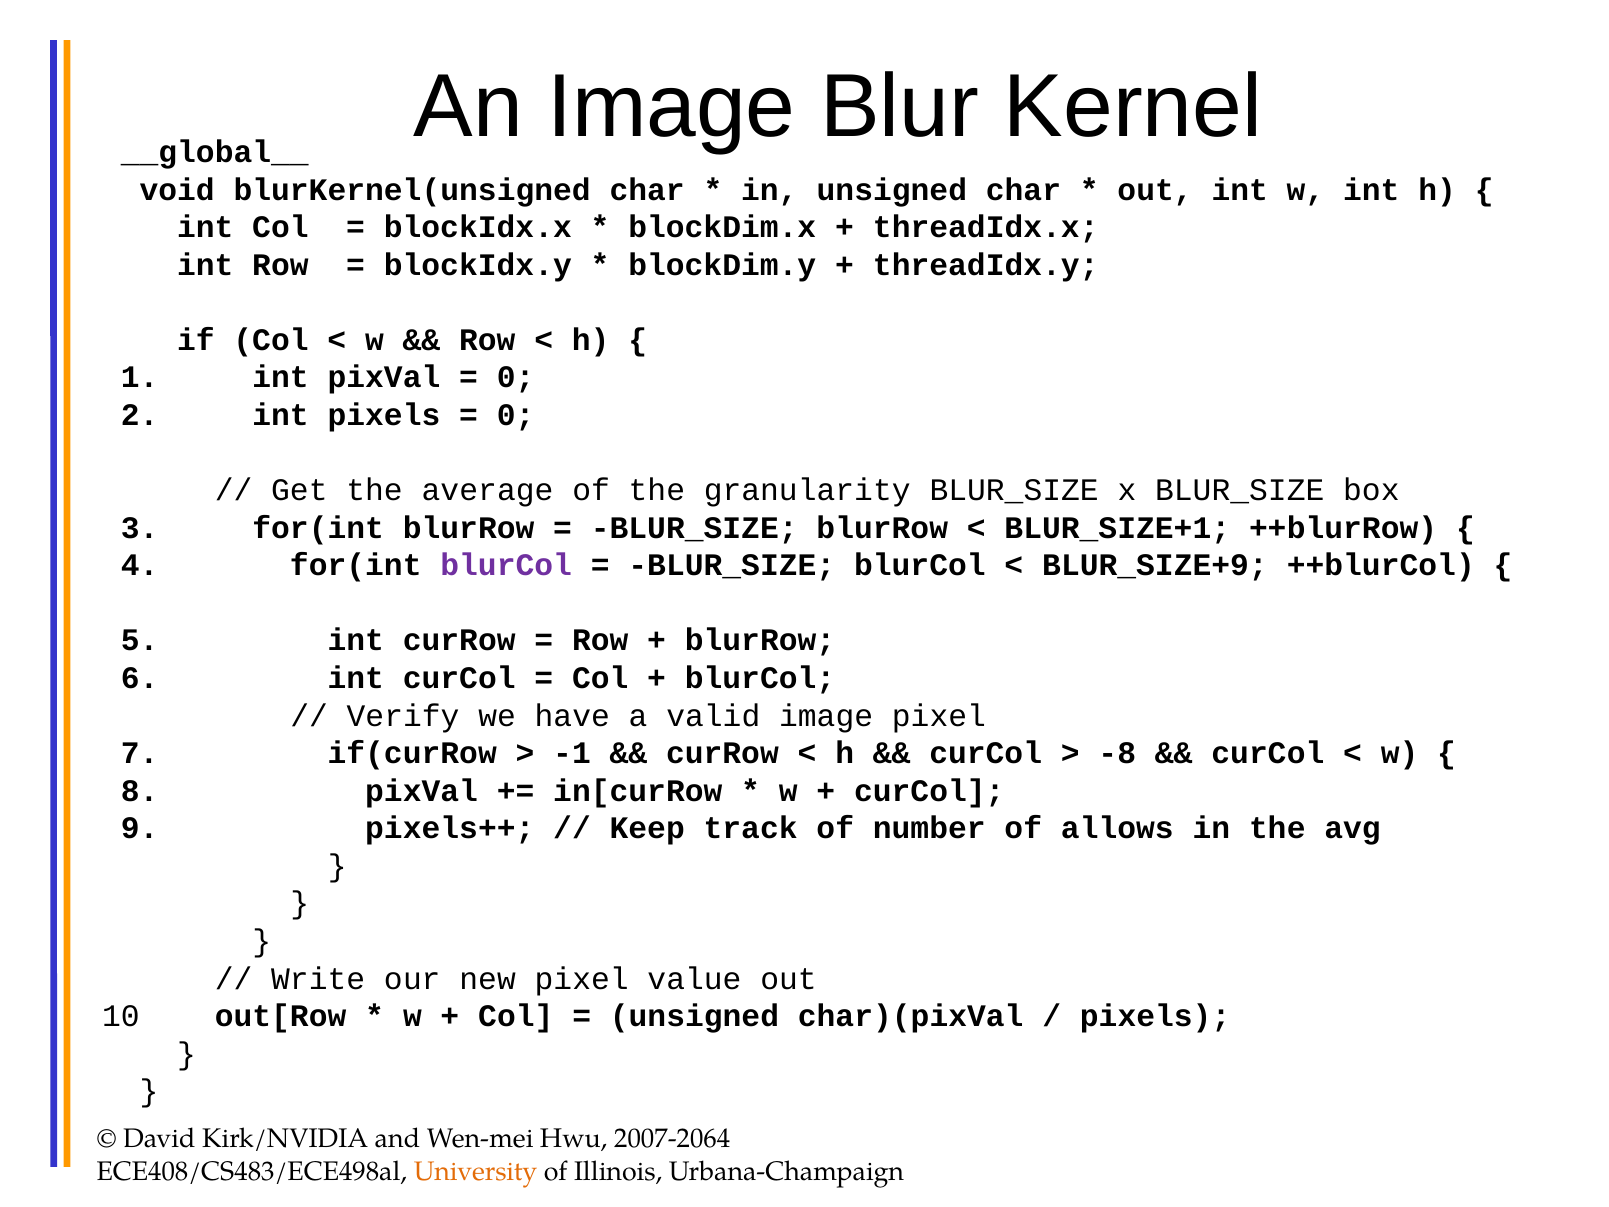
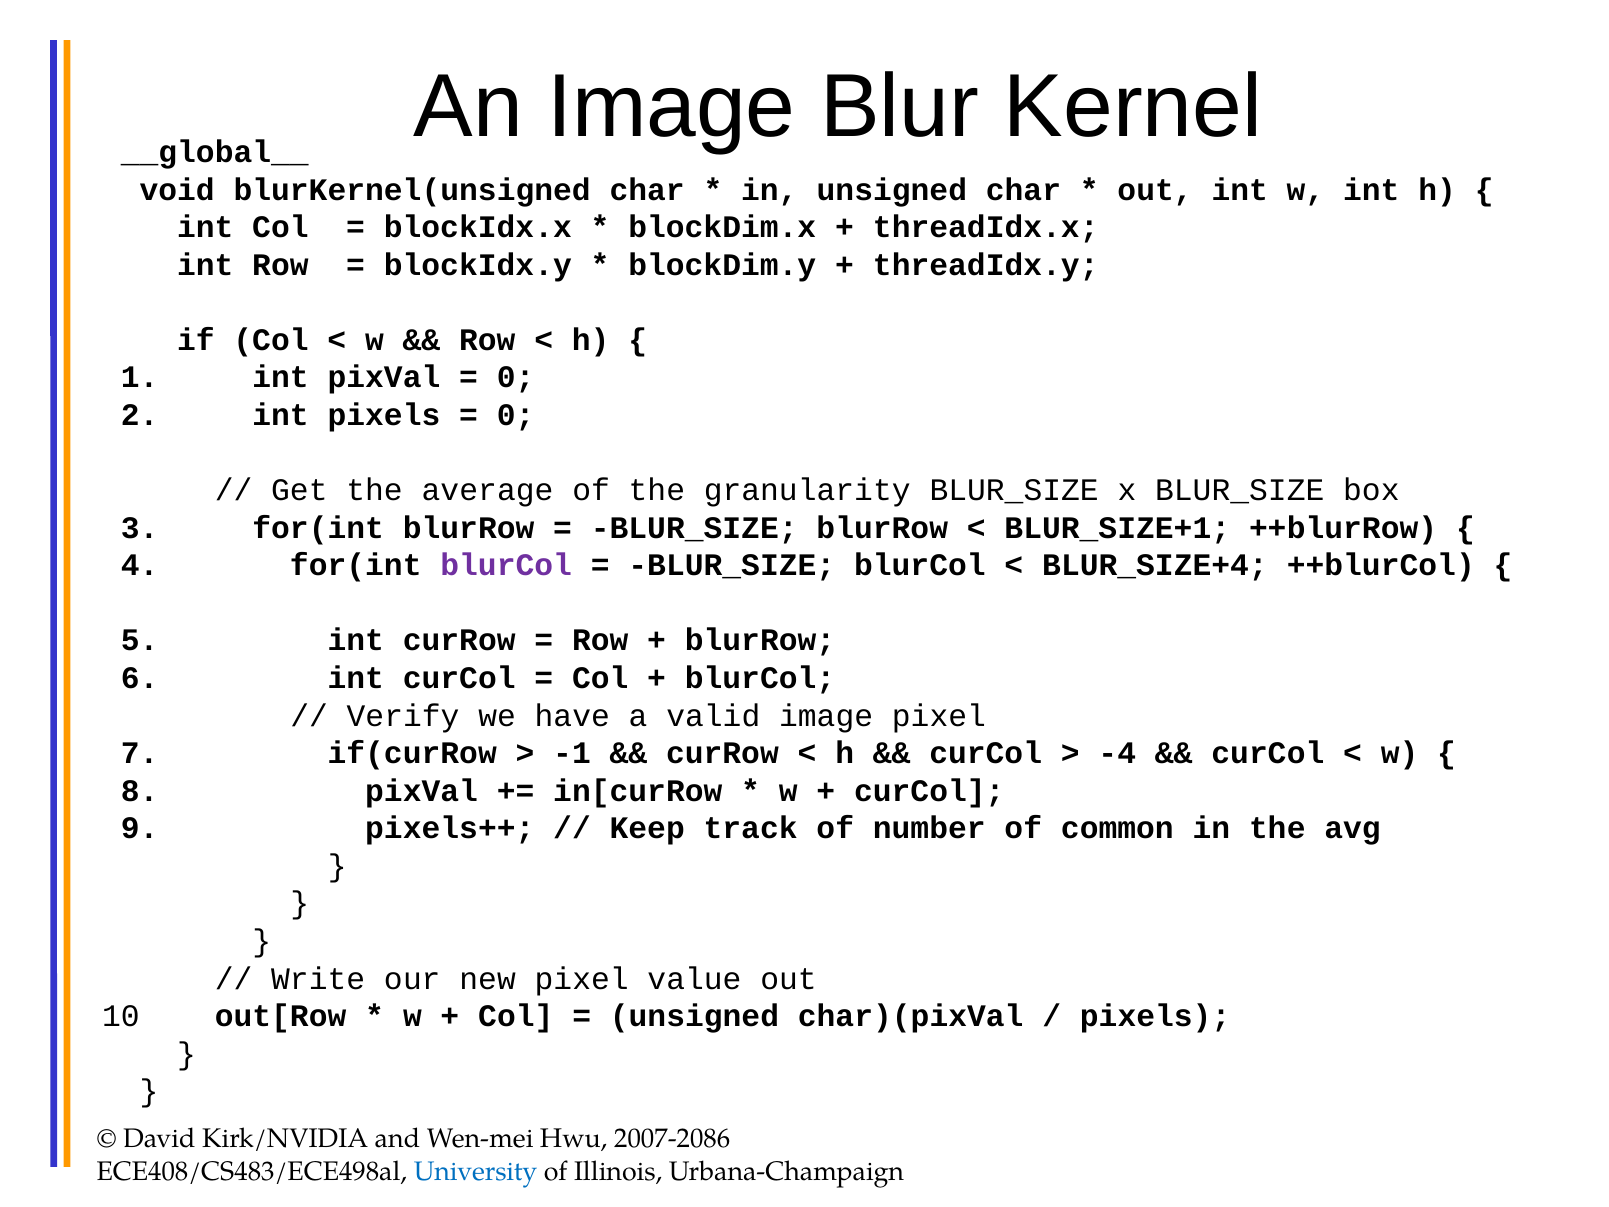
BLUR_SIZE+9: BLUR_SIZE+9 -> BLUR_SIZE+4
-8: -8 -> -4
allows: allows -> common
2007-2064: 2007-2064 -> 2007-2086
University colour: orange -> blue
